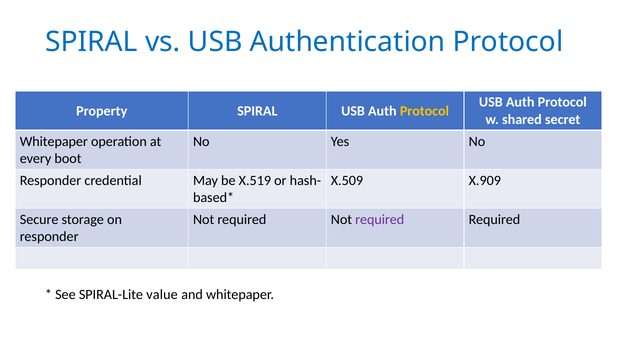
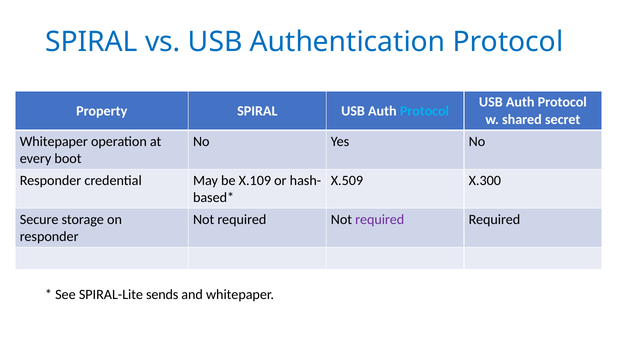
Protocol at (424, 111) colour: yellow -> light blue
X.519: X.519 -> X.109
X.909: X.909 -> X.300
value: value -> sends
